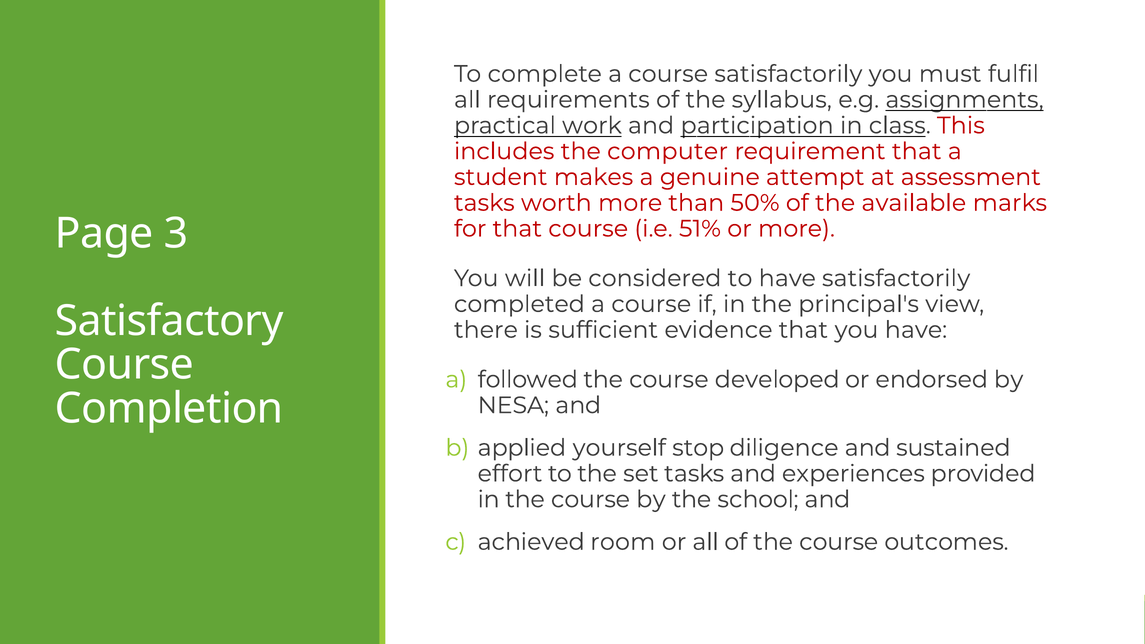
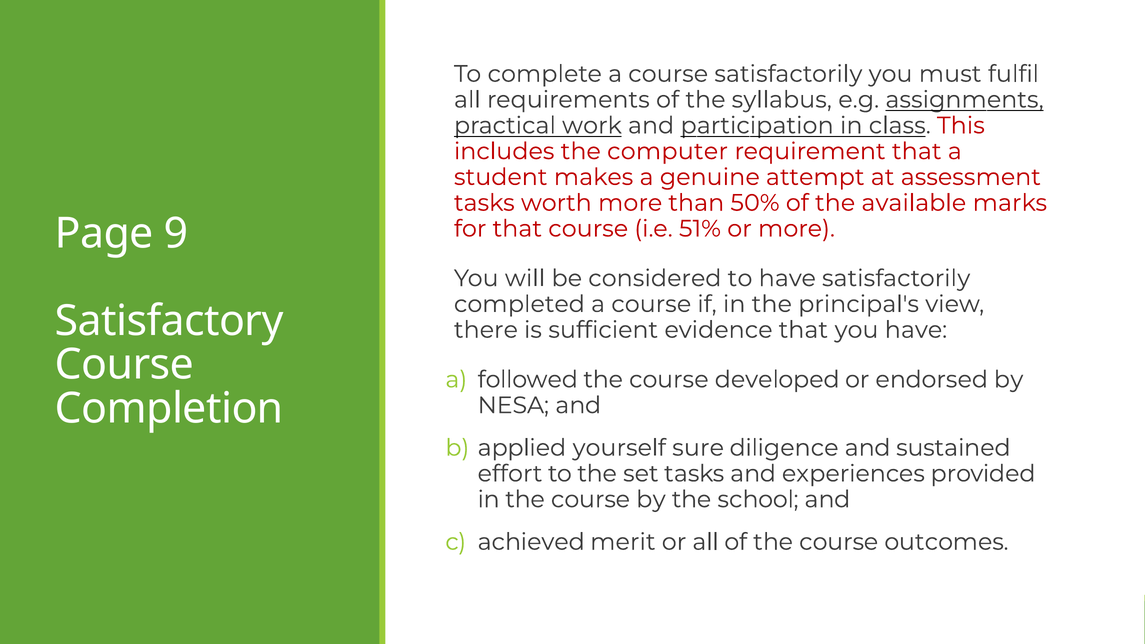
3: 3 -> 9
stop: stop -> sure
room: room -> merit
